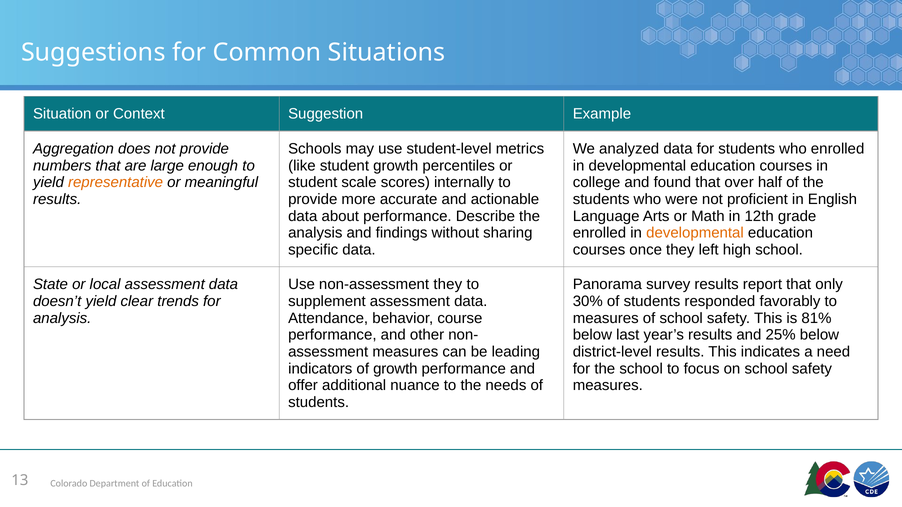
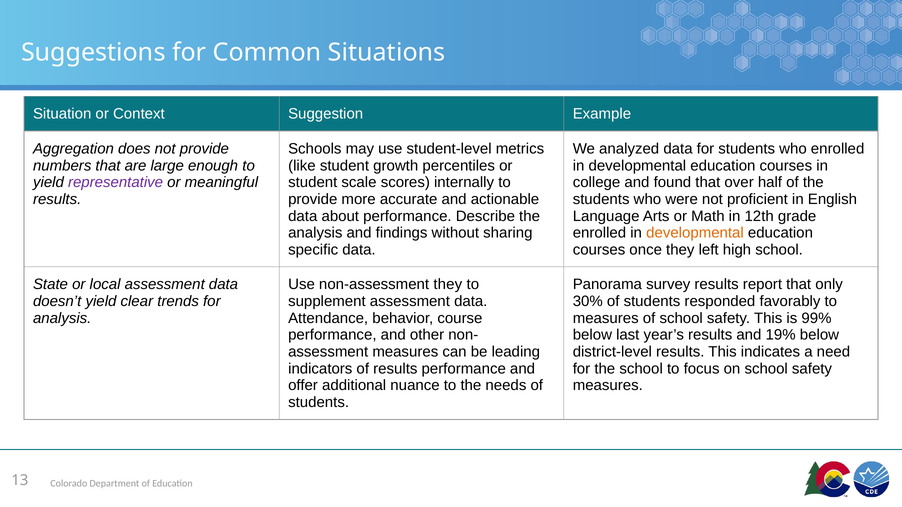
representative colour: orange -> purple
81%: 81% -> 99%
25%: 25% -> 19%
of growth: growth -> results
